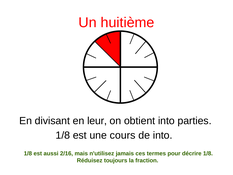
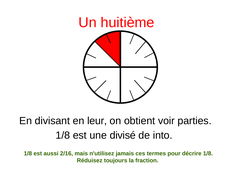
obtient into: into -> voir
cours: cours -> divisé
